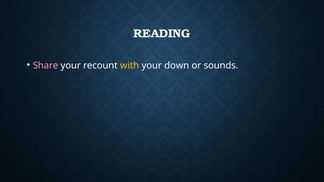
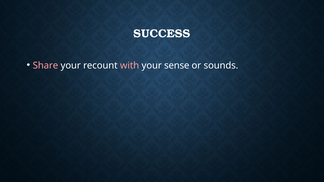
READING: READING -> SUCCESS
with colour: yellow -> pink
down: down -> sense
